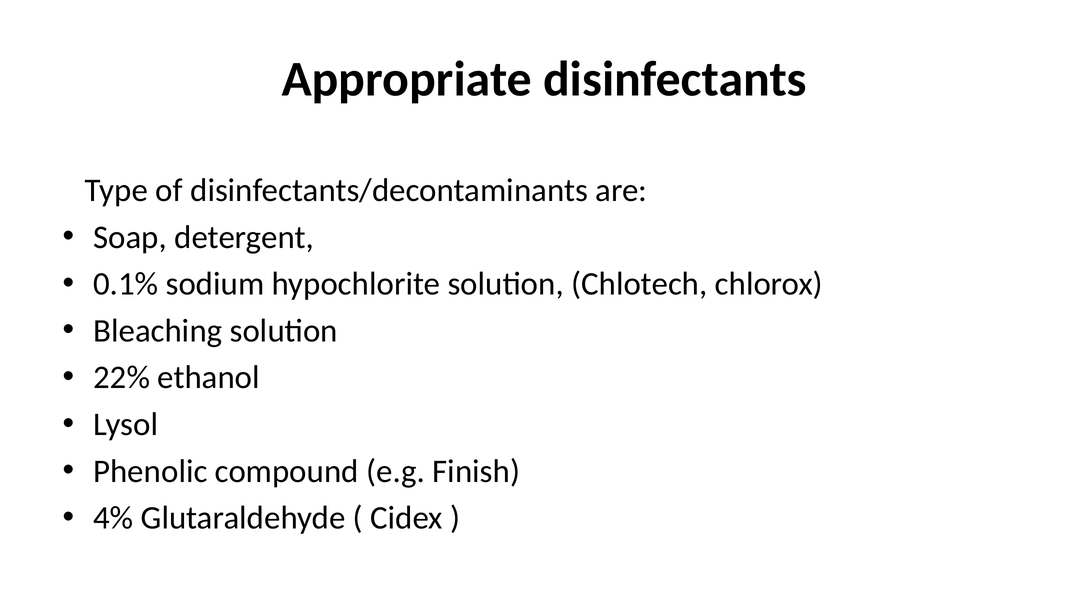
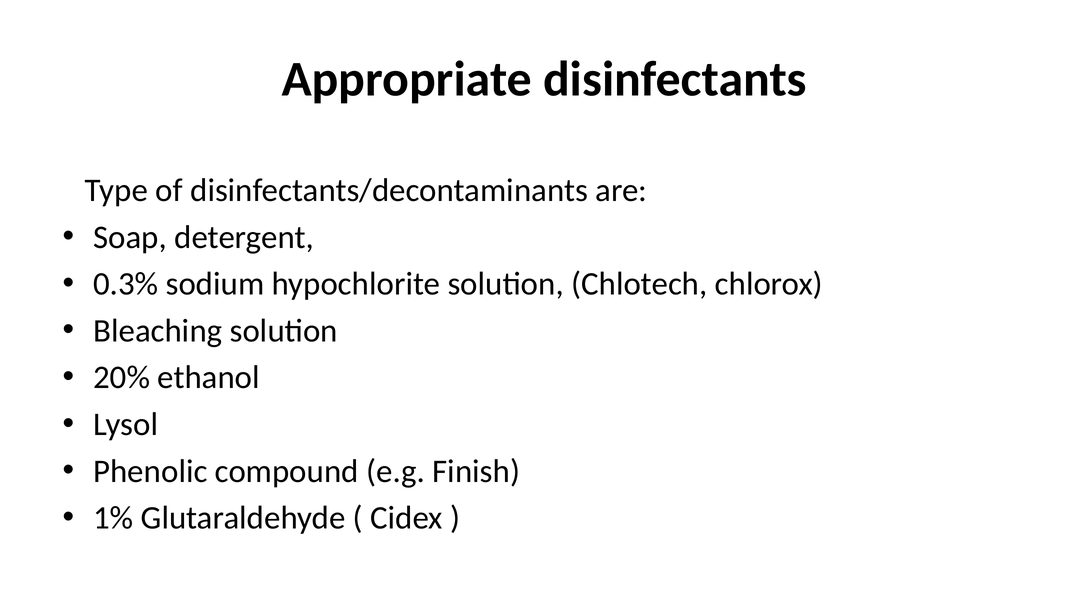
0.1%: 0.1% -> 0.3%
22%: 22% -> 20%
4%: 4% -> 1%
